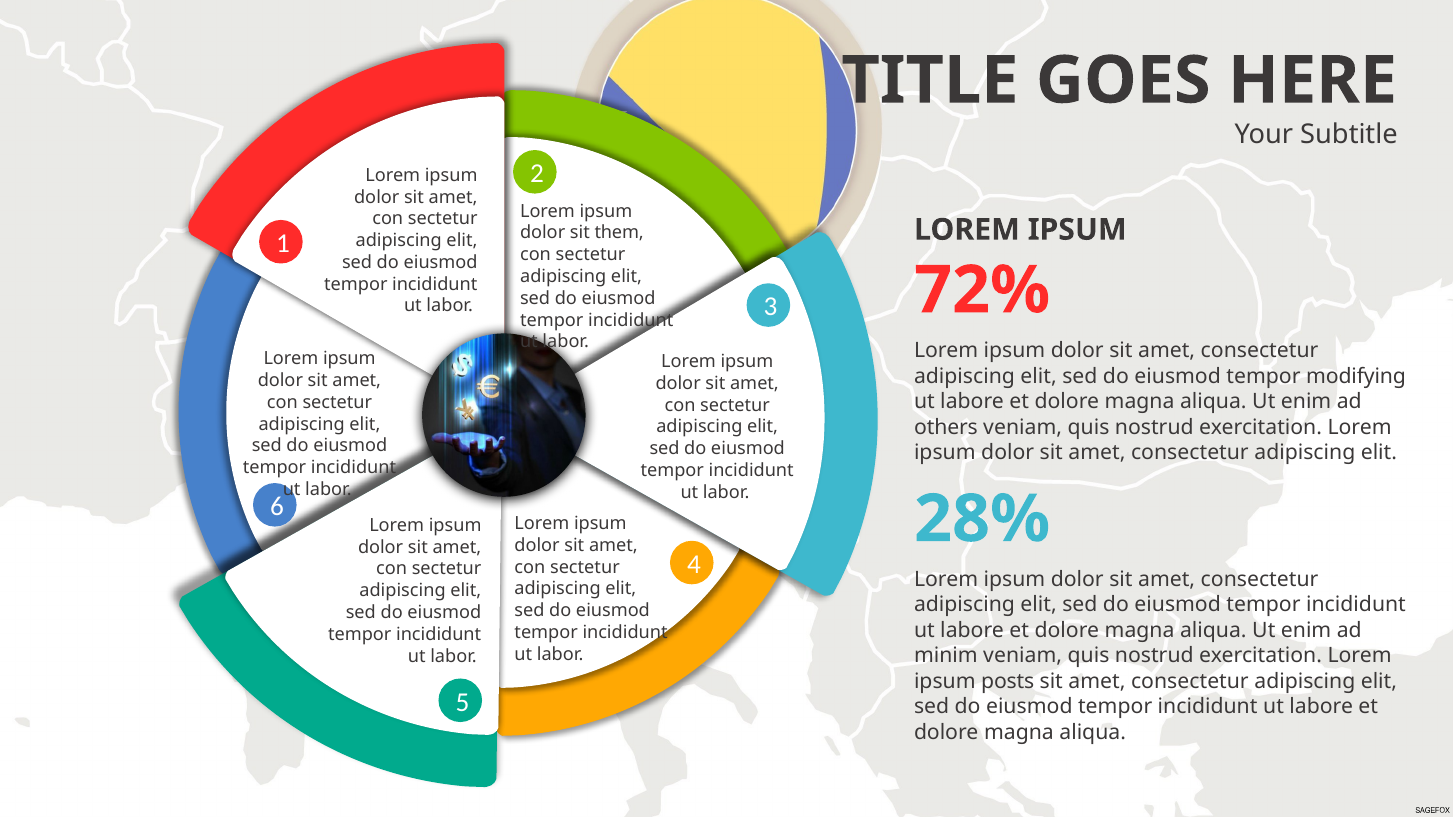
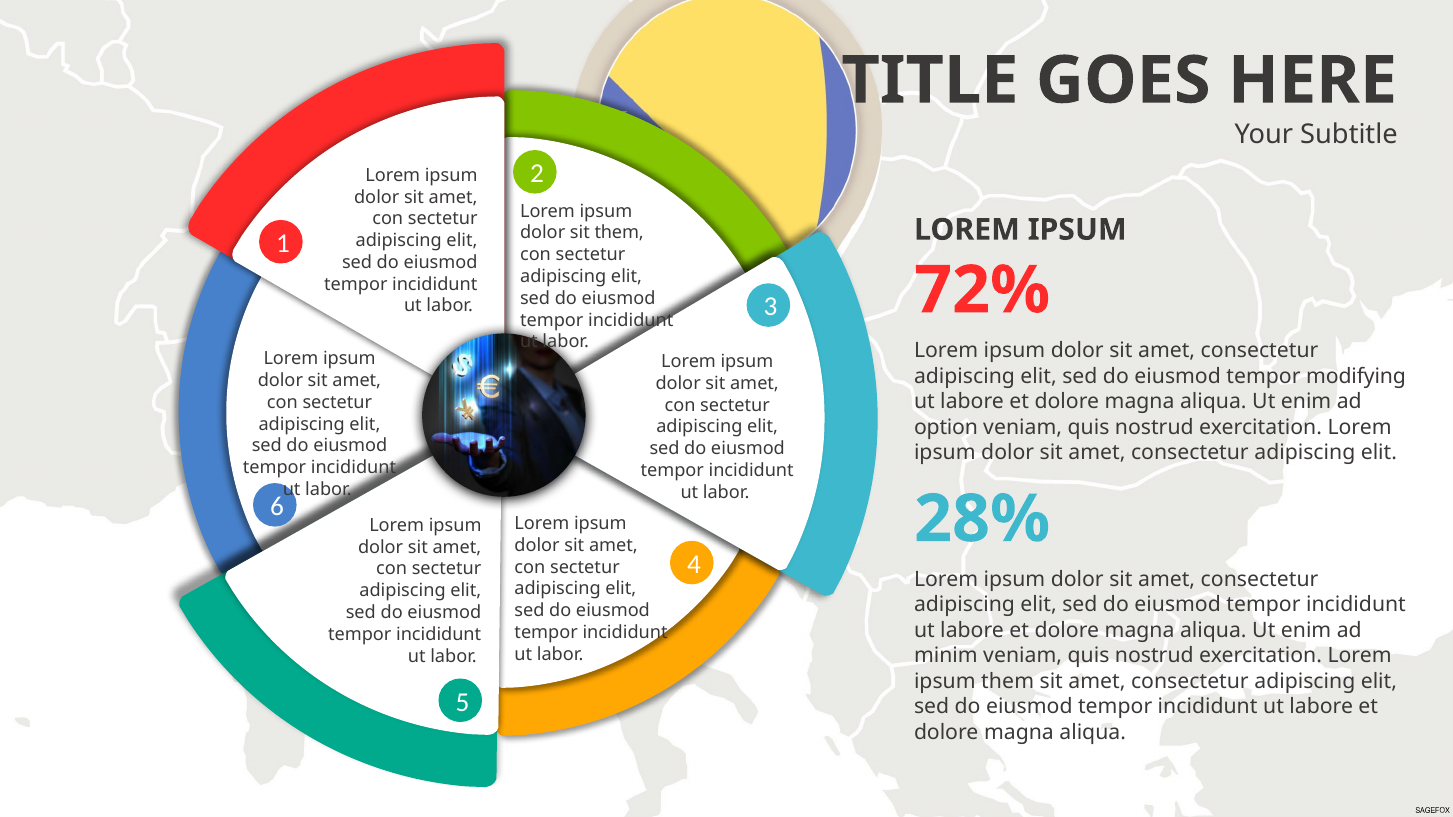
others: others -> option
ipsum posts: posts -> them
